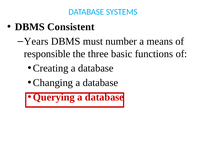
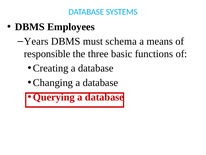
Consistent: Consistent -> Employees
number: number -> schema
